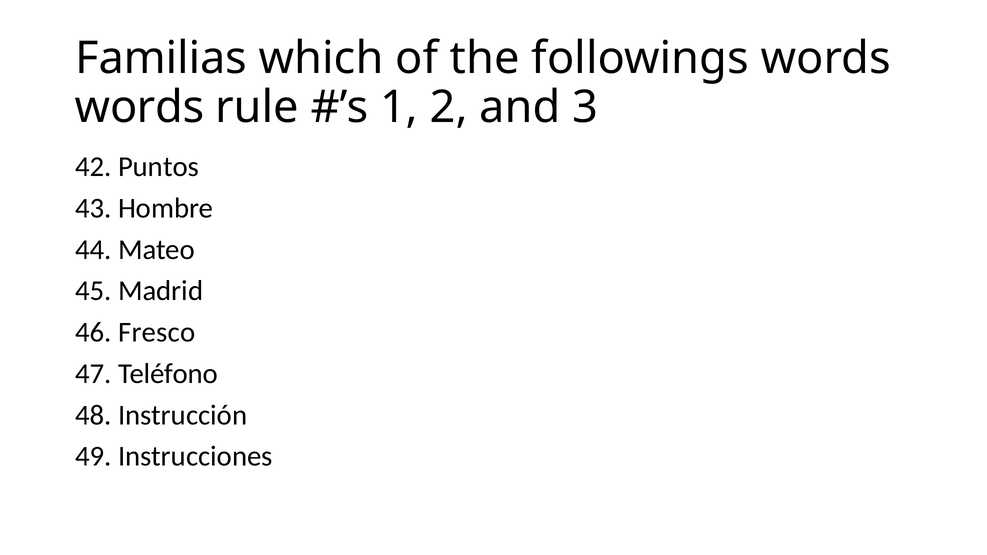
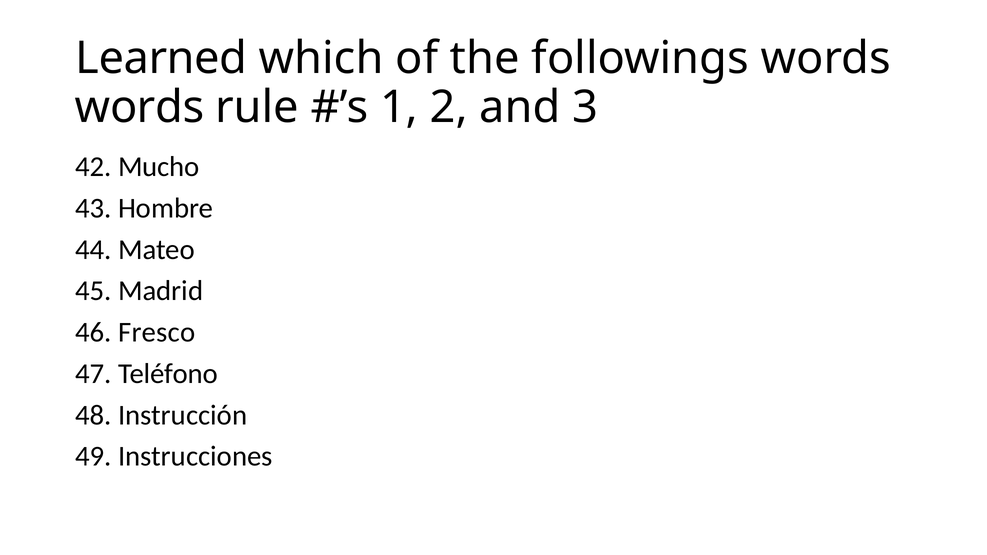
Familias: Familias -> Learned
Puntos: Puntos -> Mucho
